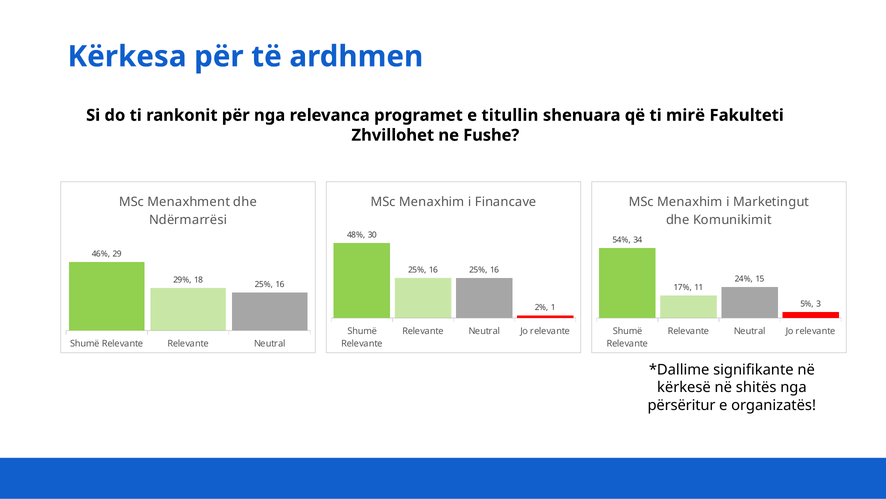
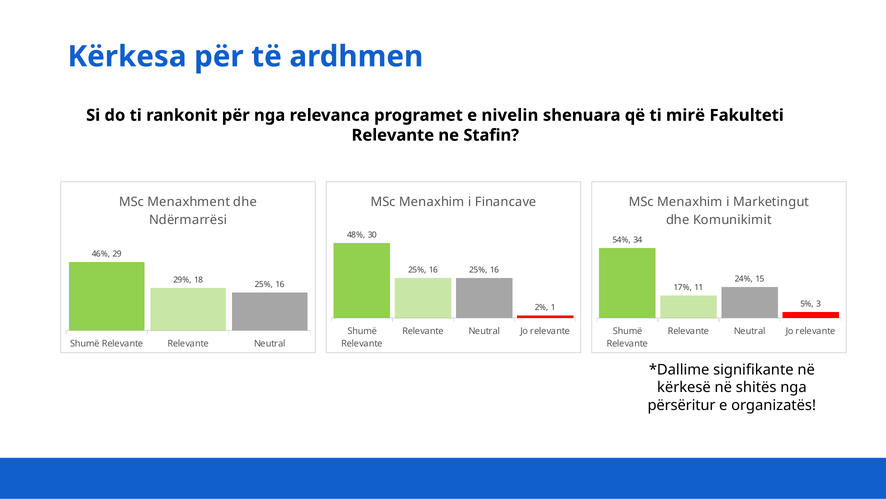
titullin: titullin -> nivelin
Zhvillohet at (393, 135): Zhvillohet -> Relevante
Fushe: Fushe -> Stafin
